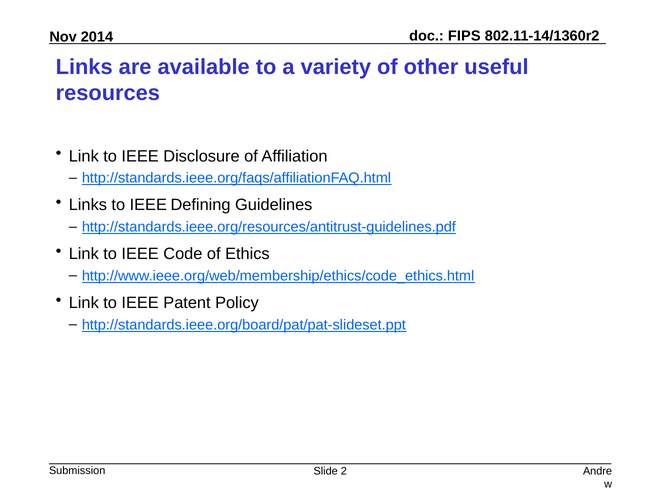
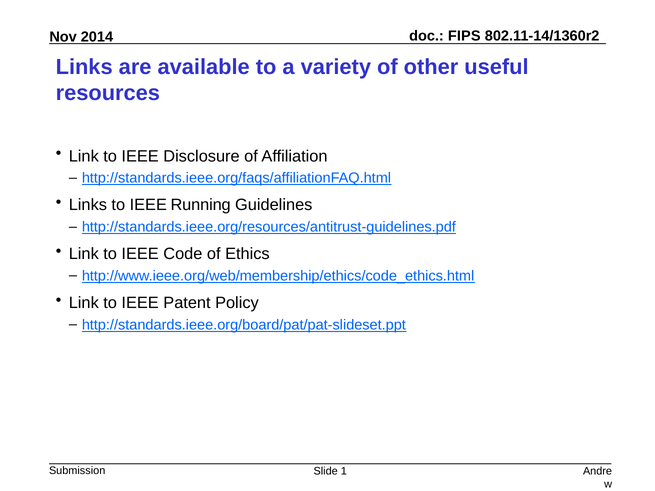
Defining: Defining -> Running
2: 2 -> 1
